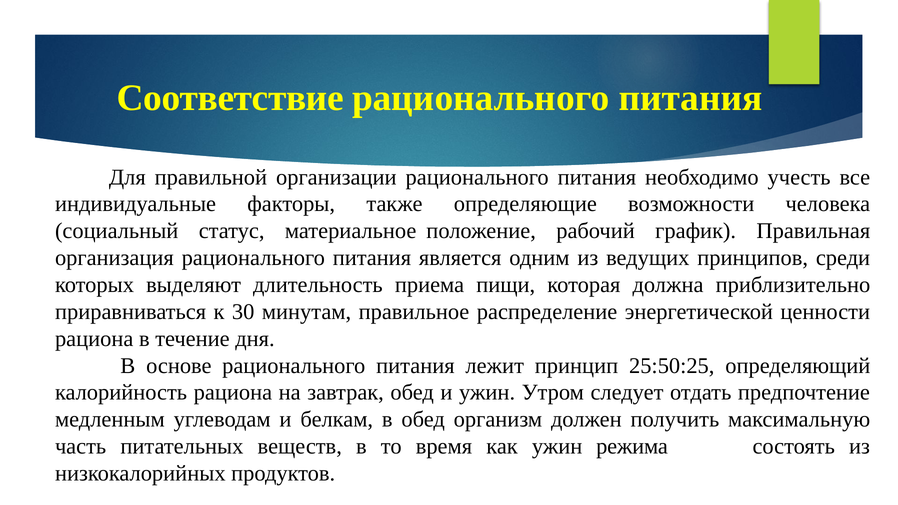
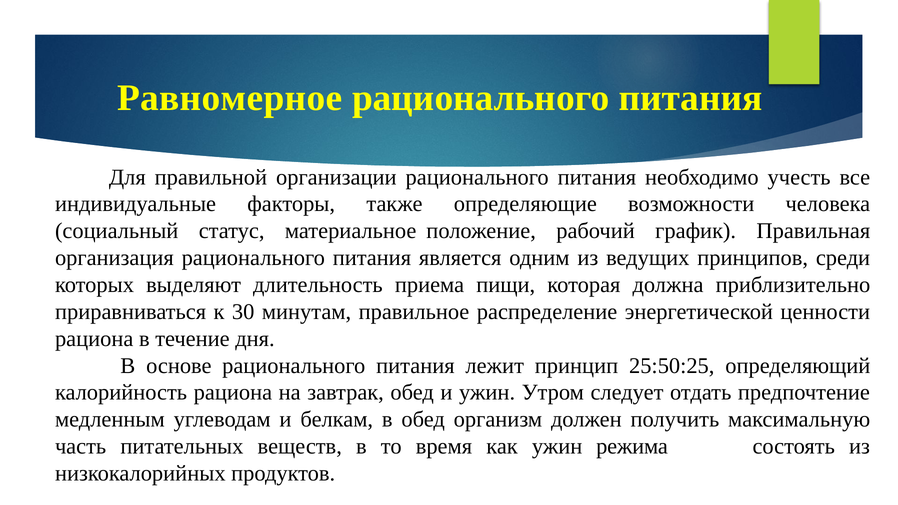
Соответствие: Соответствие -> Равномерное
